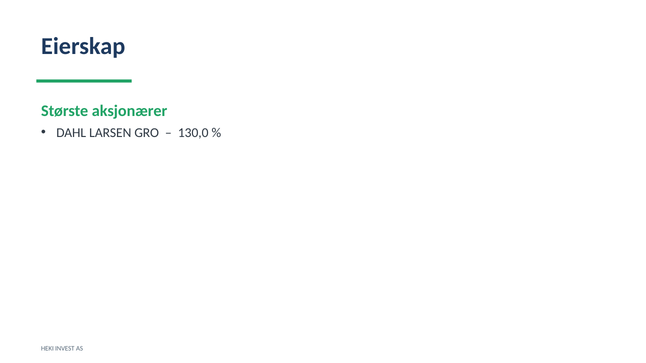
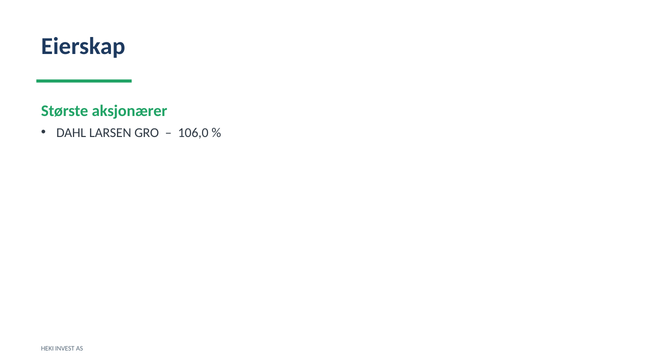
130,0: 130,0 -> 106,0
